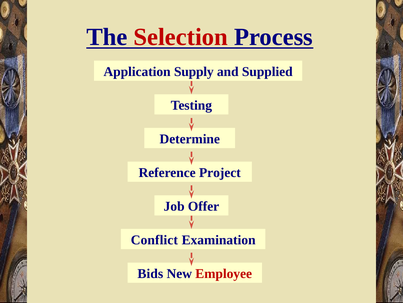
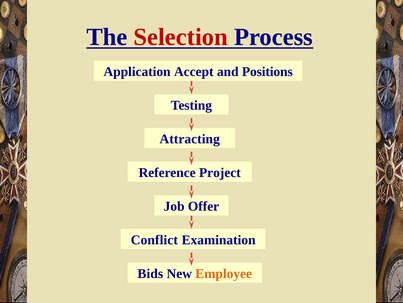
Supply: Supply -> Accept
Supplied: Supplied -> Positions
Determine: Determine -> Attracting
Employee colour: red -> orange
